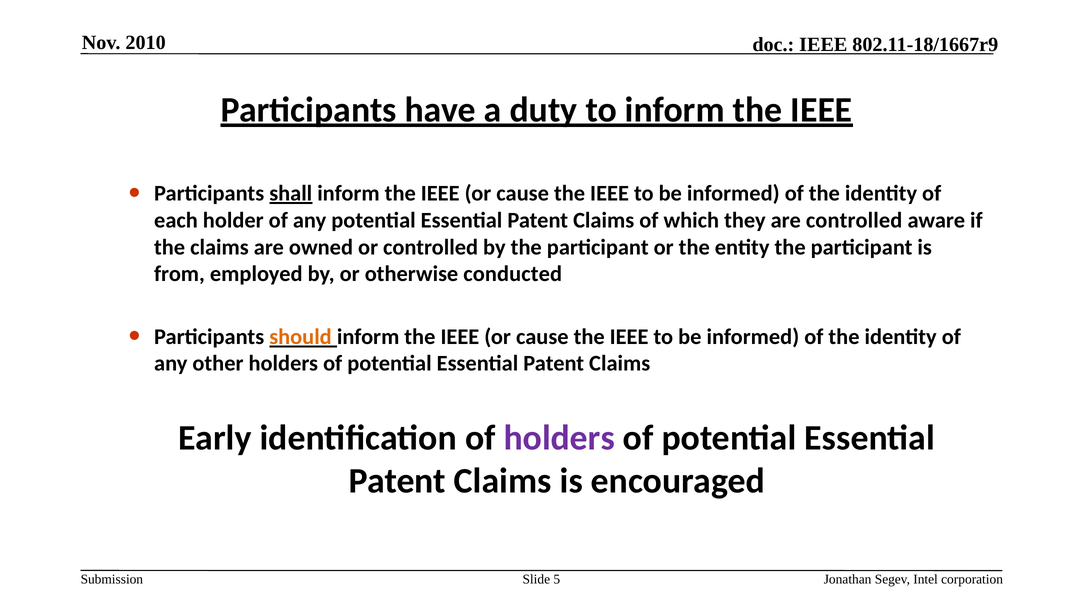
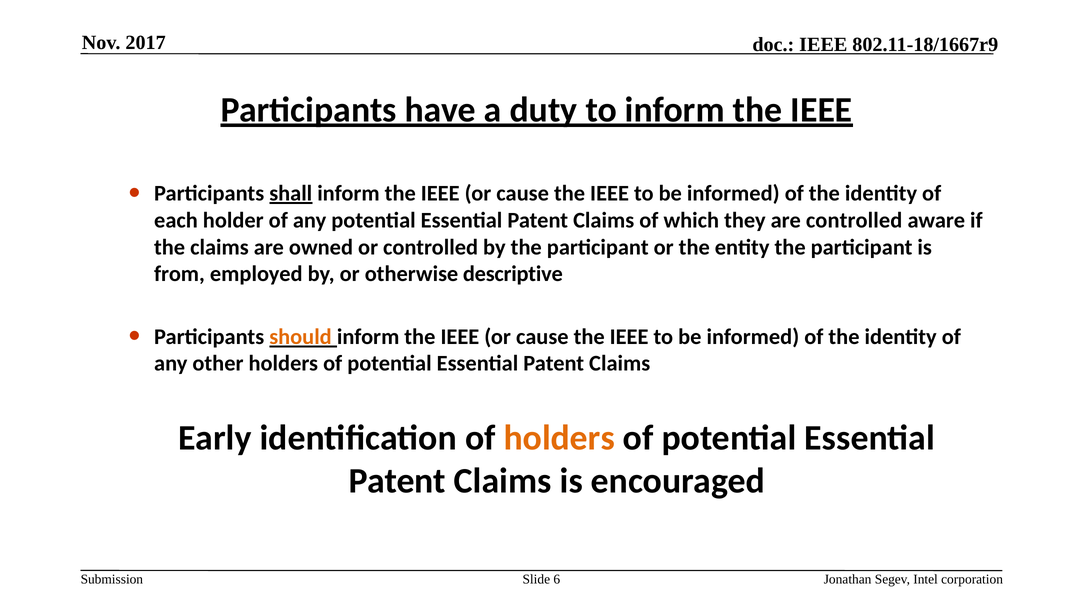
2010: 2010 -> 2017
conducted: conducted -> descriptive
holders at (559, 438) colour: purple -> orange
5: 5 -> 6
